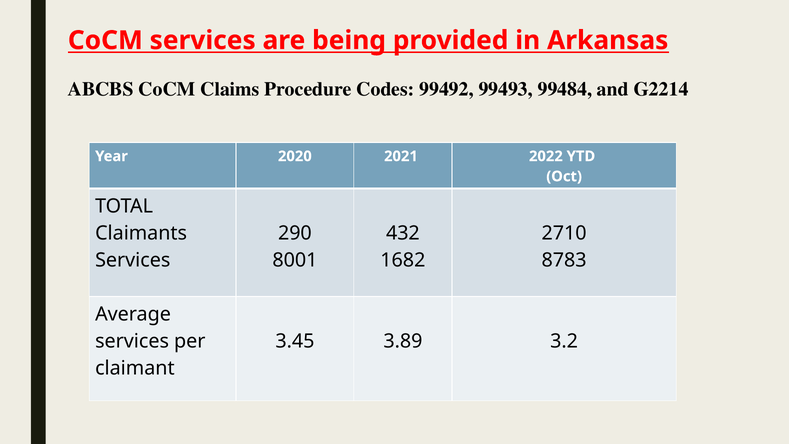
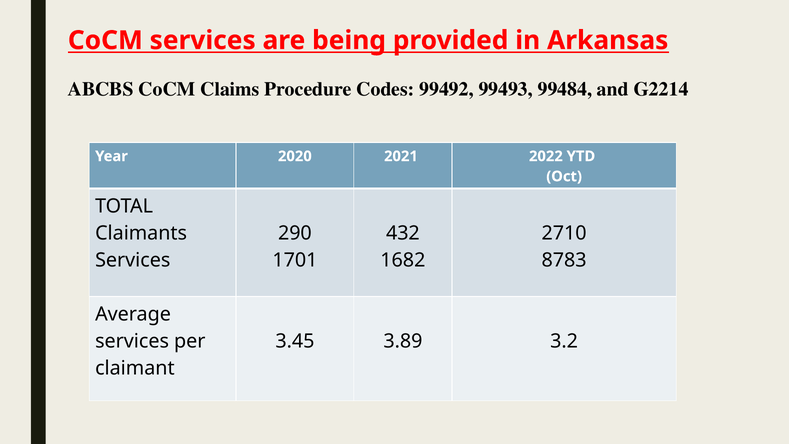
8001: 8001 -> 1701
